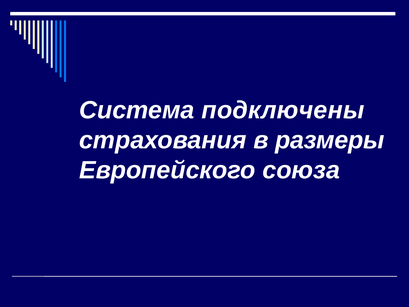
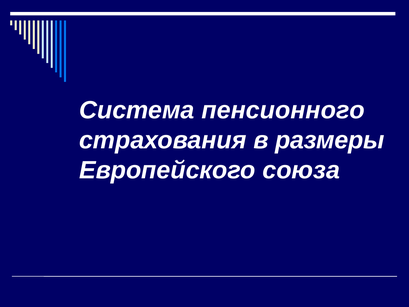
подключены: подключены -> пенсионного
